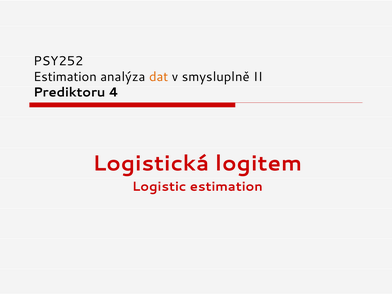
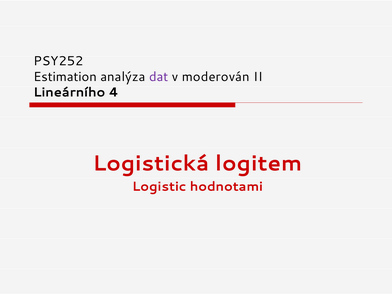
dat colour: orange -> purple
smysluplně: smysluplně -> moderován
Prediktoru: Prediktoru -> Lineárního
Logistic estimation: estimation -> hodnotami
